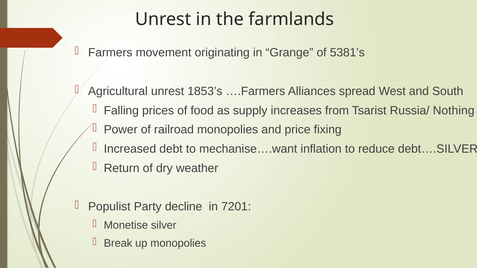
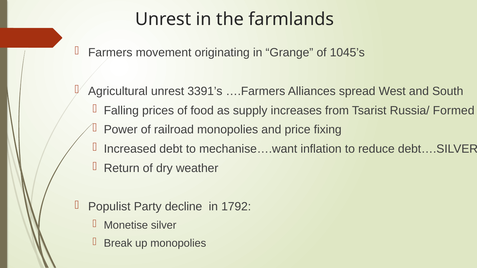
5381’s: 5381’s -> 1045’s
1853’s: 1853’s -> 3391’s
Nothing: Nothing -> Formed
7201: 7201 -> 1792
